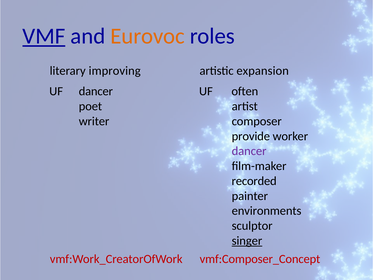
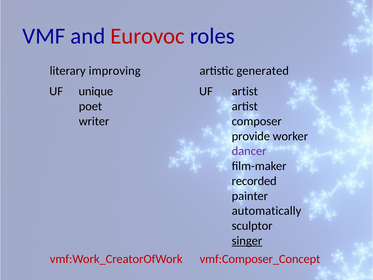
VMF underline: present -> none
Eurovoc colour: orange -> red
expansion: expansion -> generated
UF dancer: dancer -> unique
UF often: often -> artist
environments: environments -> automatically
